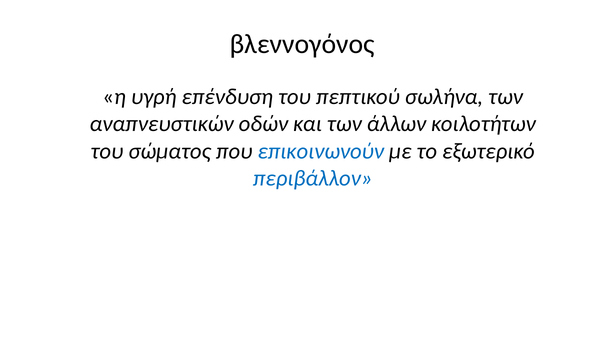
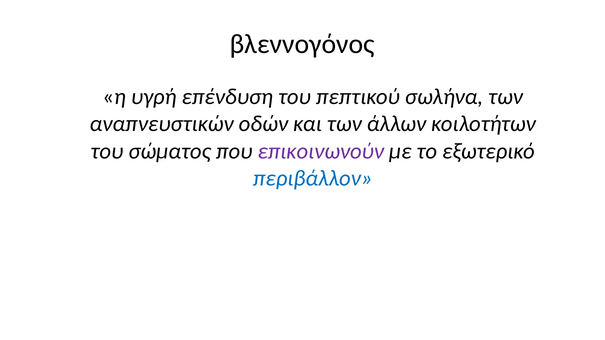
επικοινωνούν colour: blue -> purple
